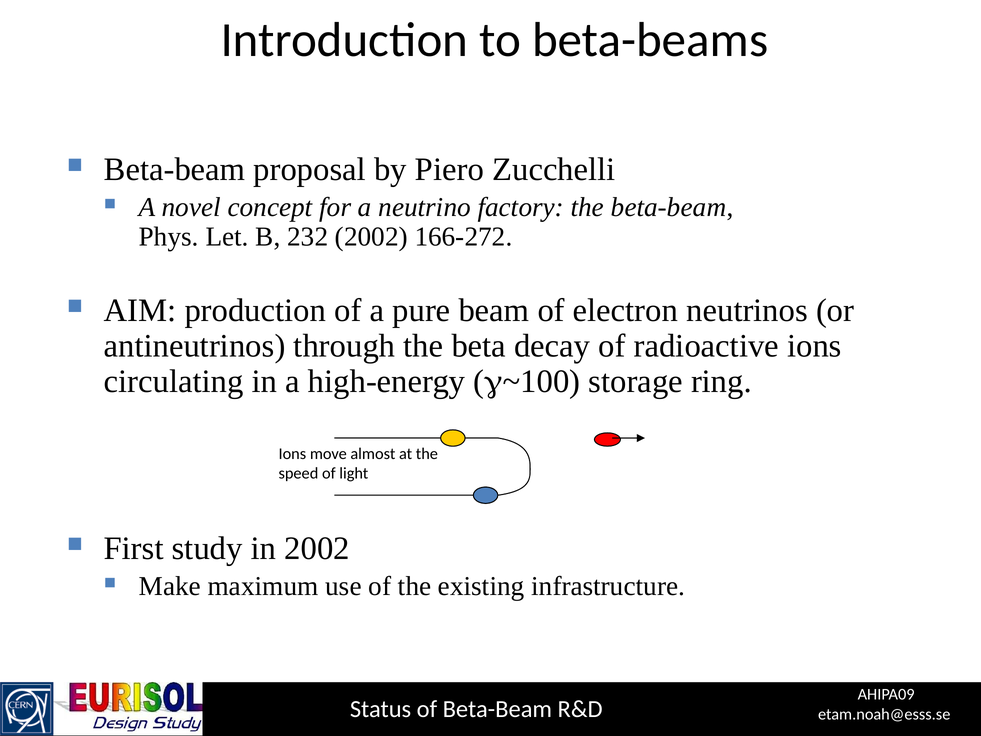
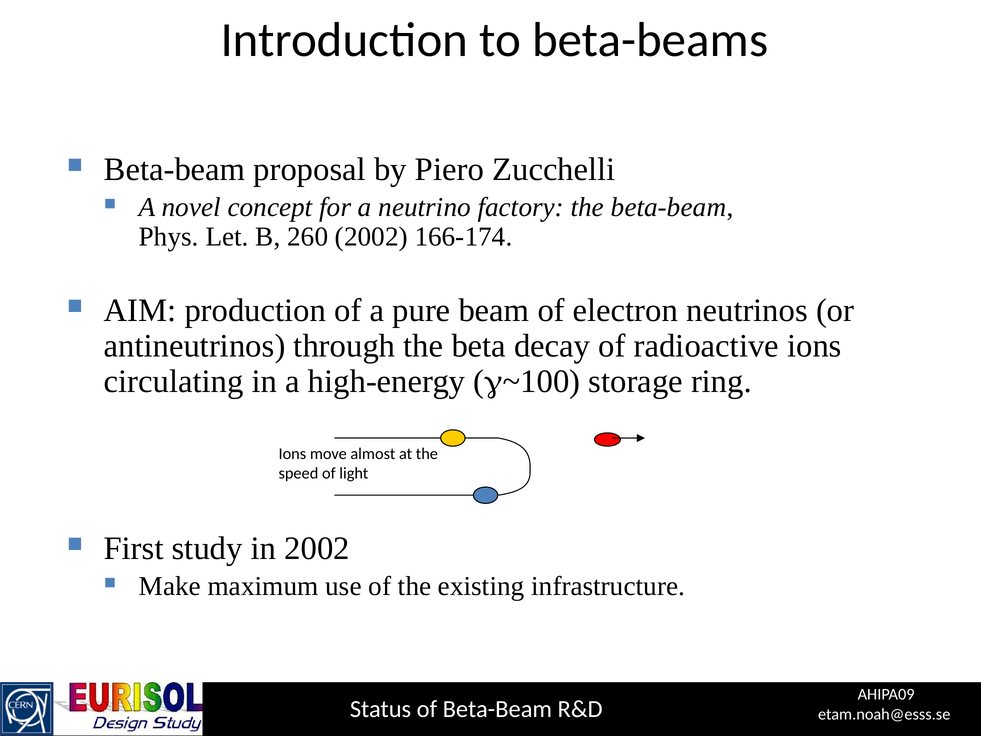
232: 232 -> 260
166-272: 166-272 -> 166-174
